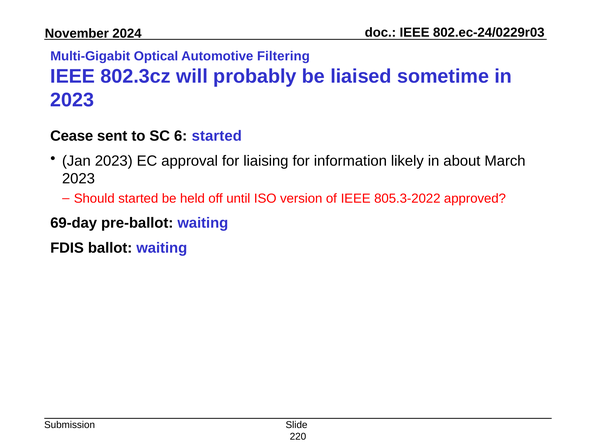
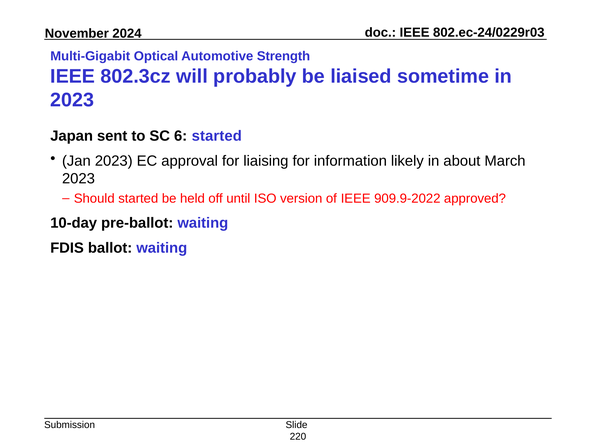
Filtering: Filtering -> Strength
Cease: Cease -> Japan
805.3-2022: 805.3-2022 -> 909.9-2022
69-day: 69-day -> 10-day
